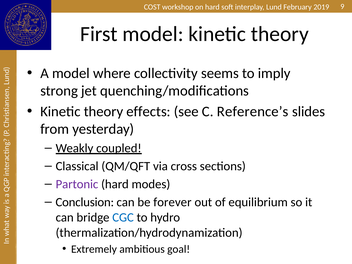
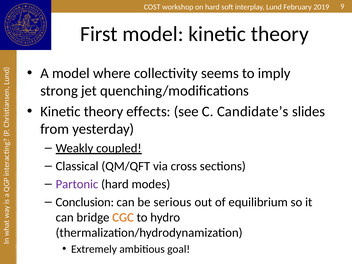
Reference’s: Reference’s -> Candidate’s
forever: forever -> serious
CGC colour: blue -> orange
